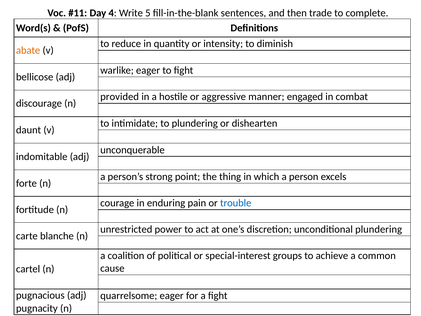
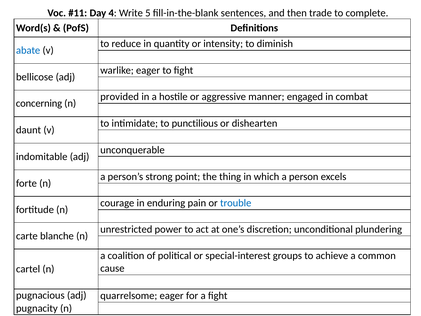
abate colour: orange -> blue
discourage: discourage -> concerning
to plundering: plundering -> punctilious
